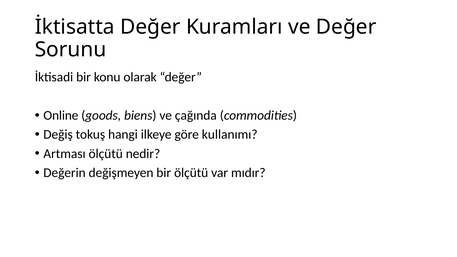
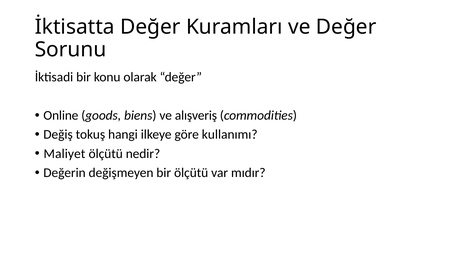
çağında: çağında -> alışveriş
Artması: Artması -> Maliyet
